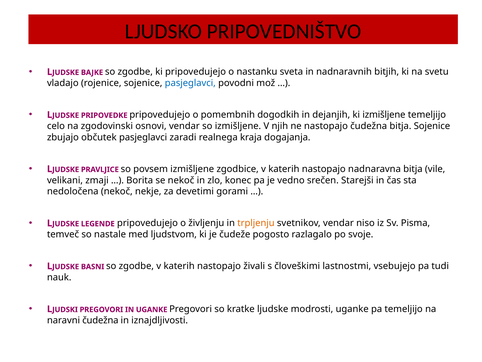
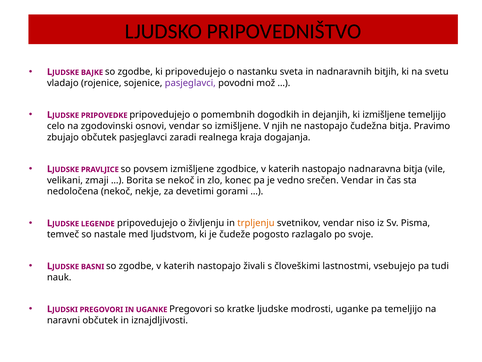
pasjeglavci at (190, 83) colour: blue -> purple
bitja Sojenice: Sojenice -> Pravimo
srečen Starejši: Starejši -> Vendar
naravni čudežna: čudežna -> občutek
